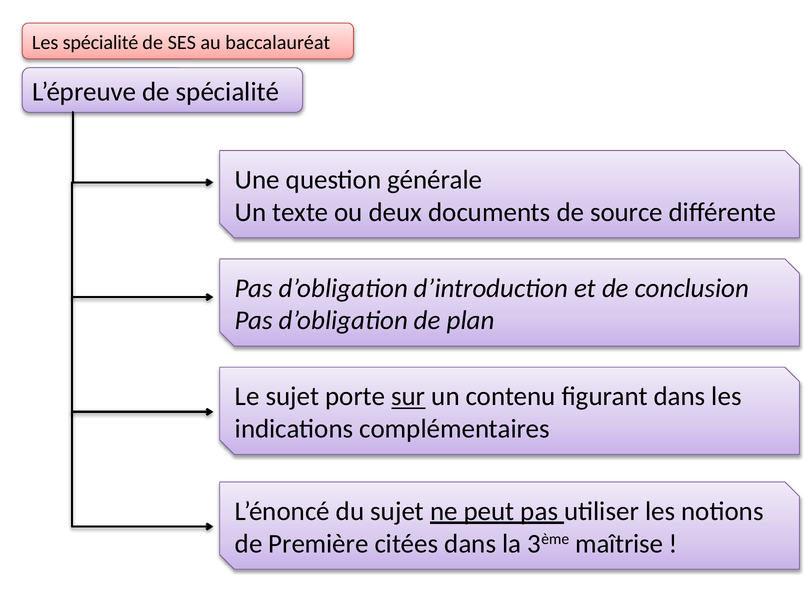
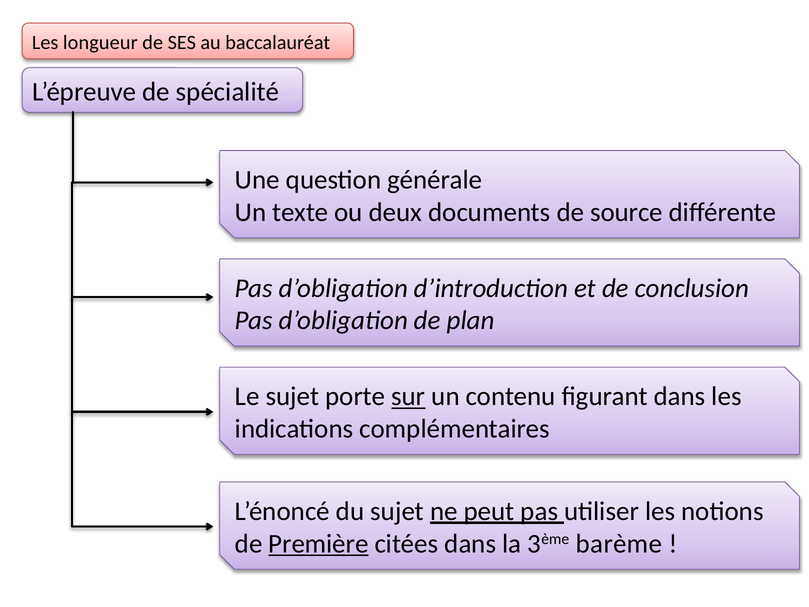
Les spécialité: spécialité -> longueur
Première underline: none -> present
maîtrise: maîtrise -> barème
